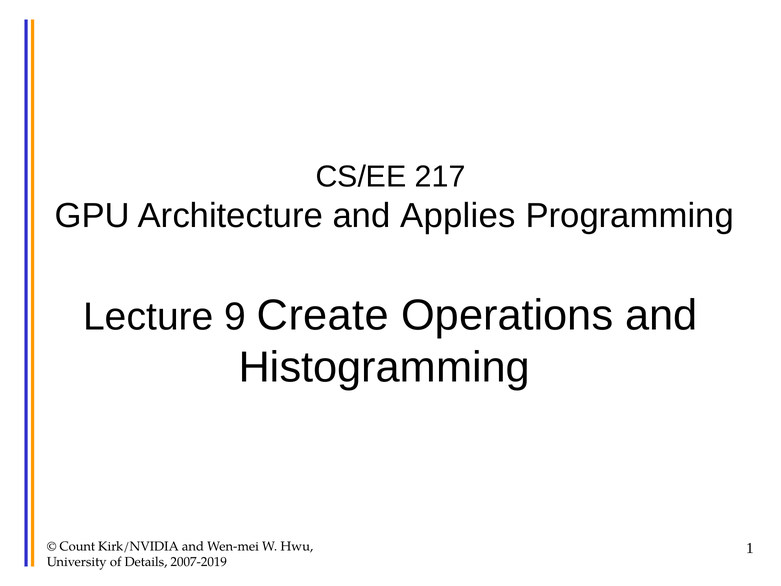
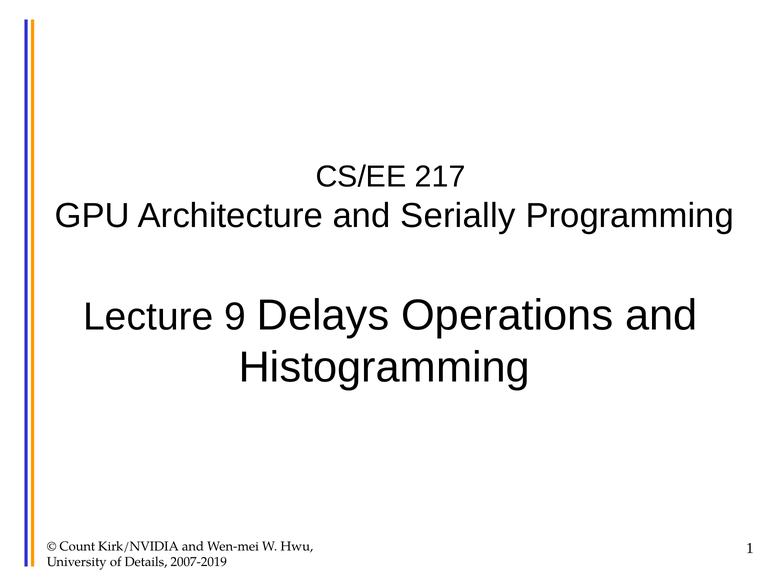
Applies: Applies -> Serially
Create: Create -> Delays
